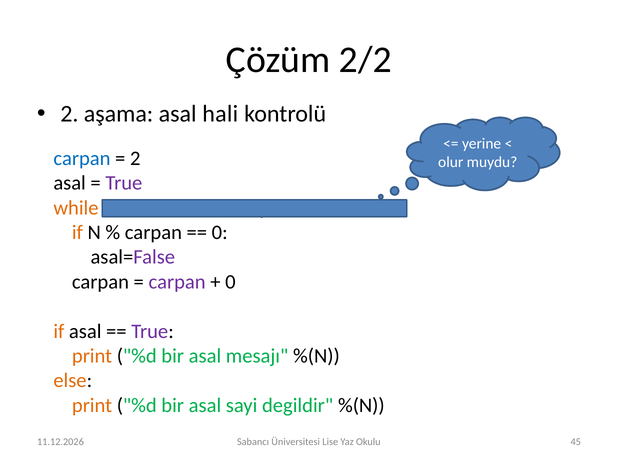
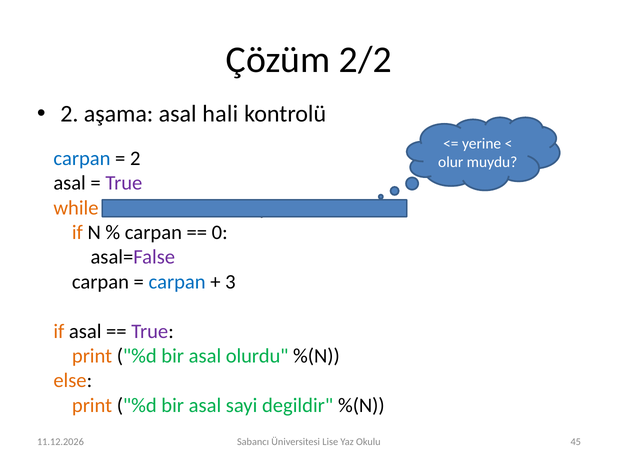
carpan at (177, 282) colour: purple -> blue
0 at (230, 282): 0 -> 3
mesajı: mesajı -> olurdu
